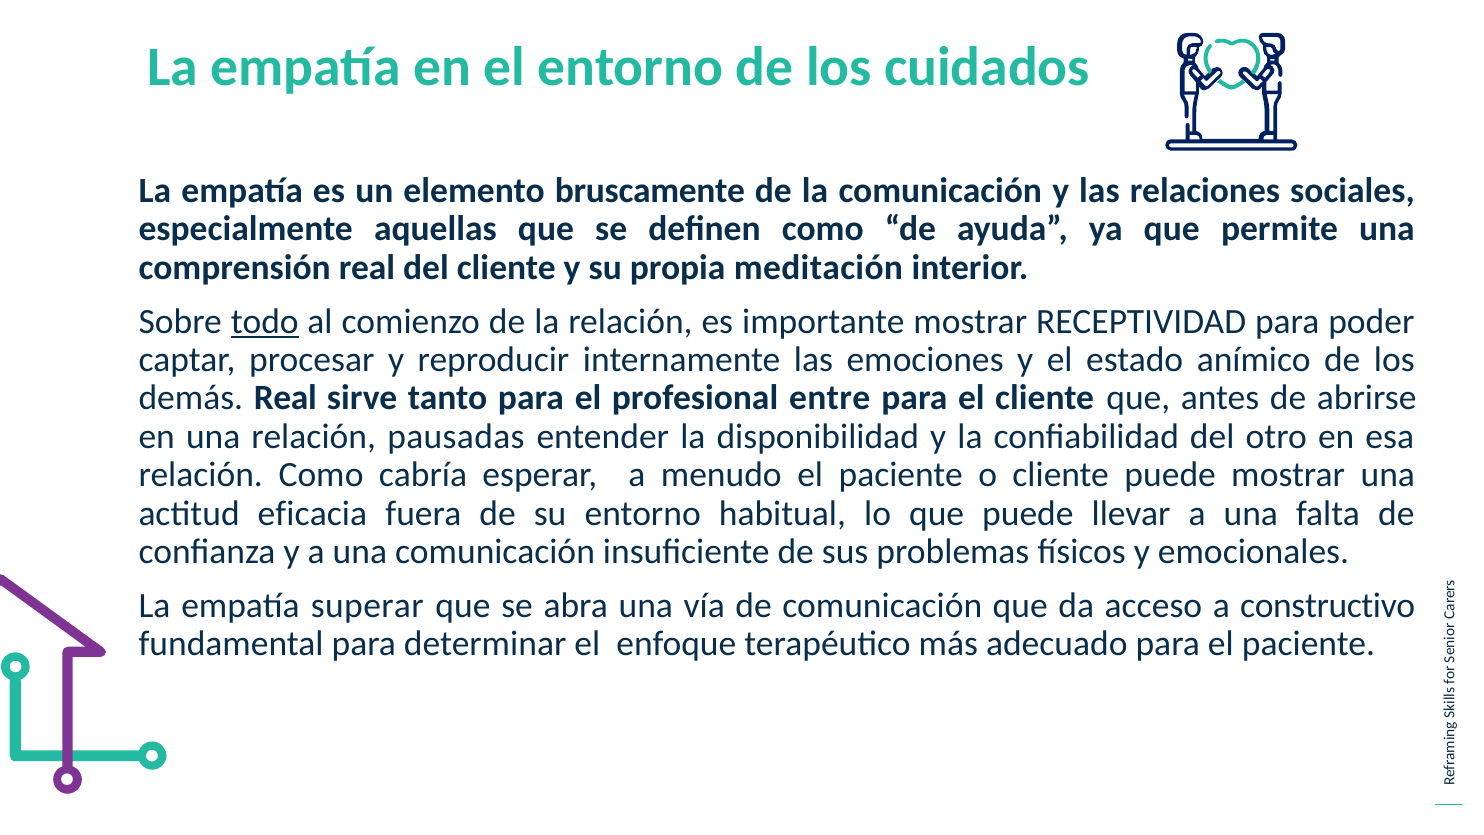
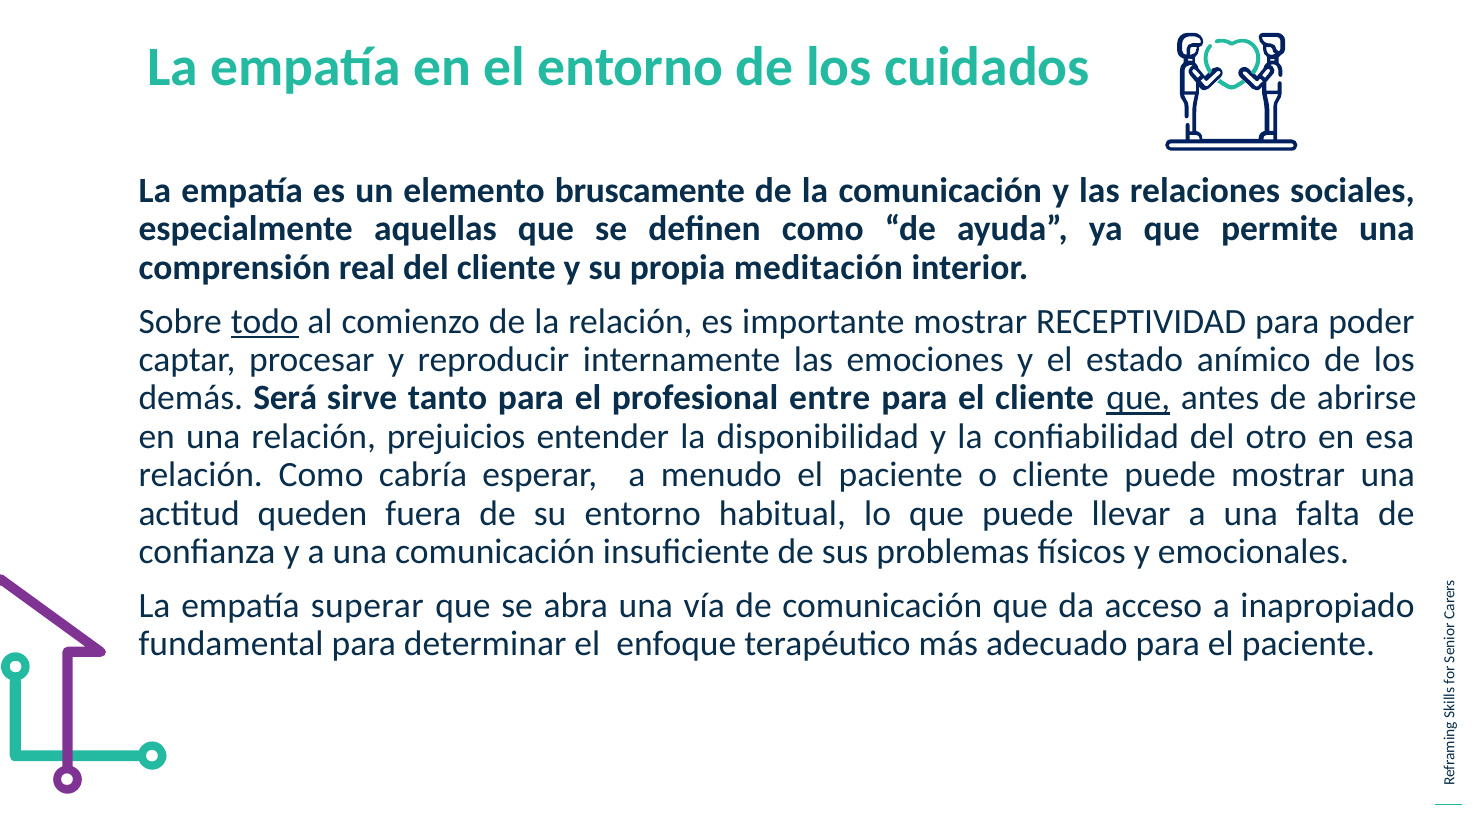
demás Real: Real -> Será
que at (1138, 398) underline: none -> present
pausadas: pausadas -> prejuicios
eficacia: eficacia -> queden
constructivo: constructivo -> inapropiado
